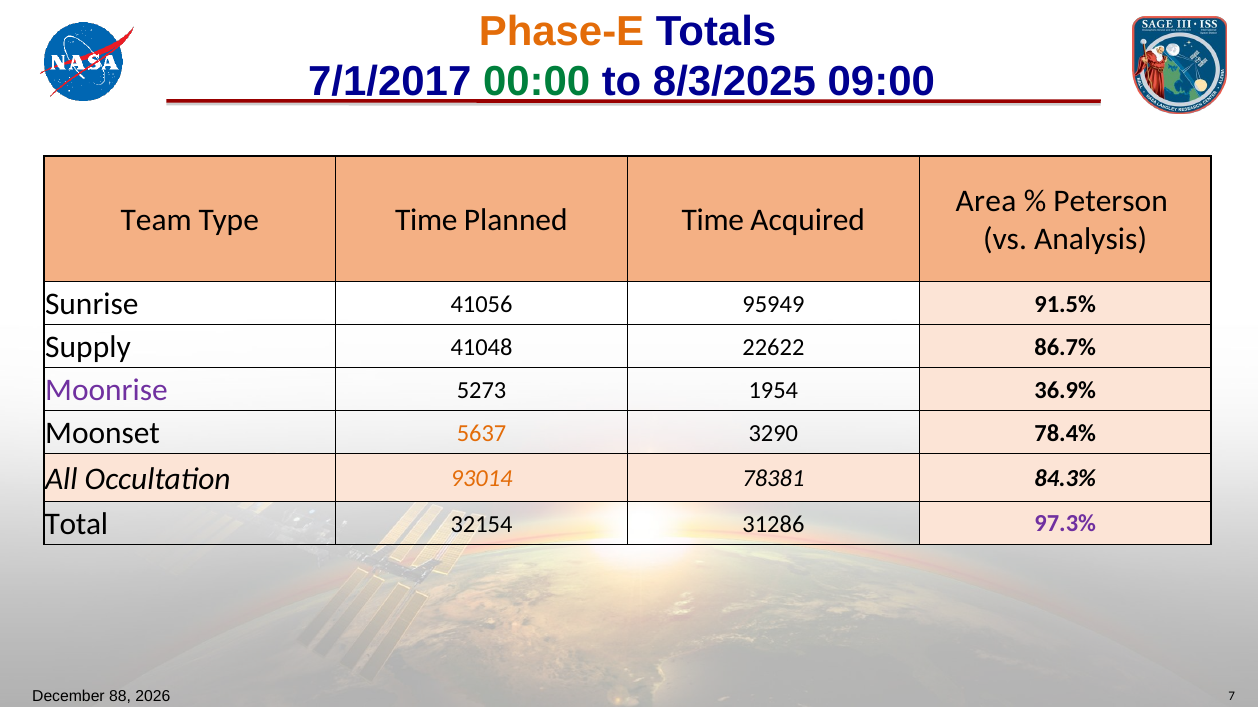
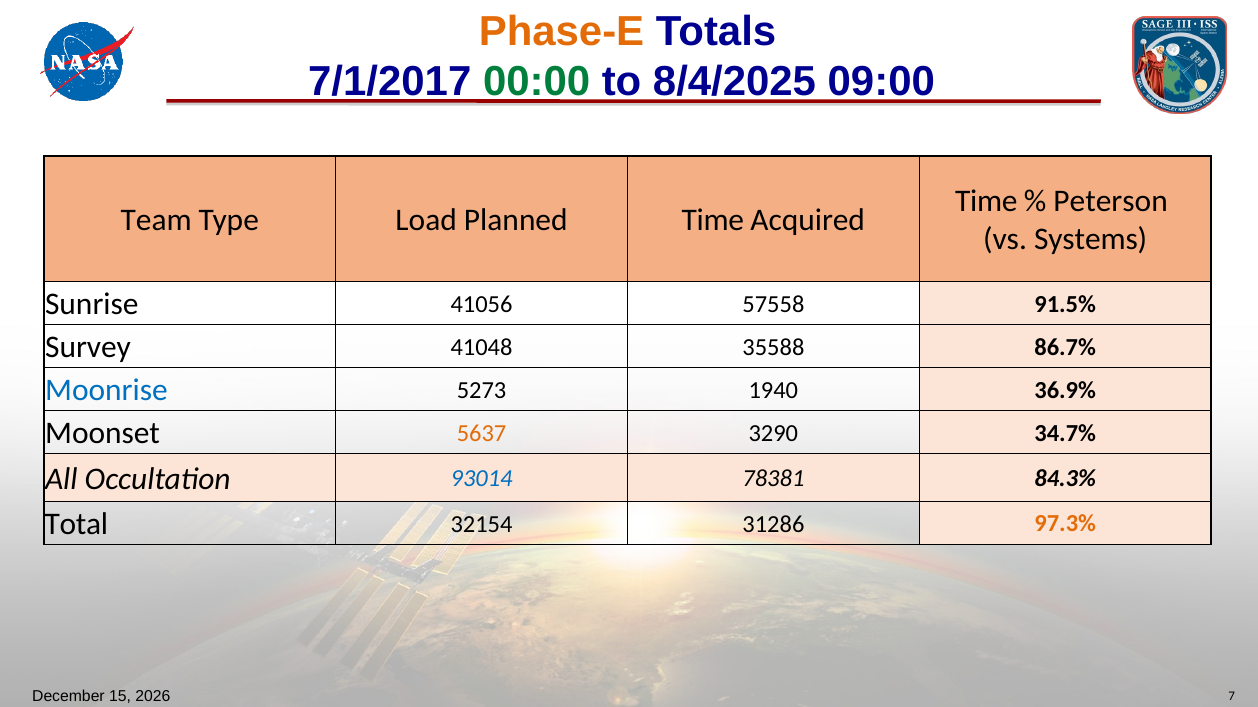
8/3/2025: 8/3/2025 -> 8/4/2025
Area at (986, 201): Area -> Time
Type Time: Time -> Load
Analysis: Analysis -> Systems
95949: 95949 -> 57558
Supply: Supply -> Survey
22622: 22622 -> 35588
Moonrise colour: purple -> blue
1954: 1954 -> 1940
78.4%: 78.4% -> 34.7%
93014 colour: orange -> blue
97.3% colour: purple -> orange
88: 88 -> 15
